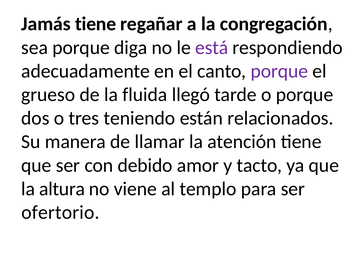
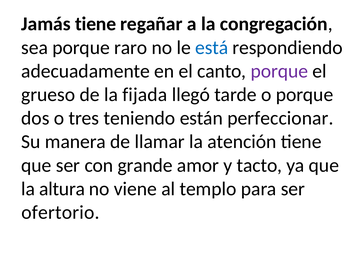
diga: diga -> raro
está colour: purple -> blue
fluida: fluida -> fijada
relacionados: relacionados -> perfeccionar
debido: debido -> grande
